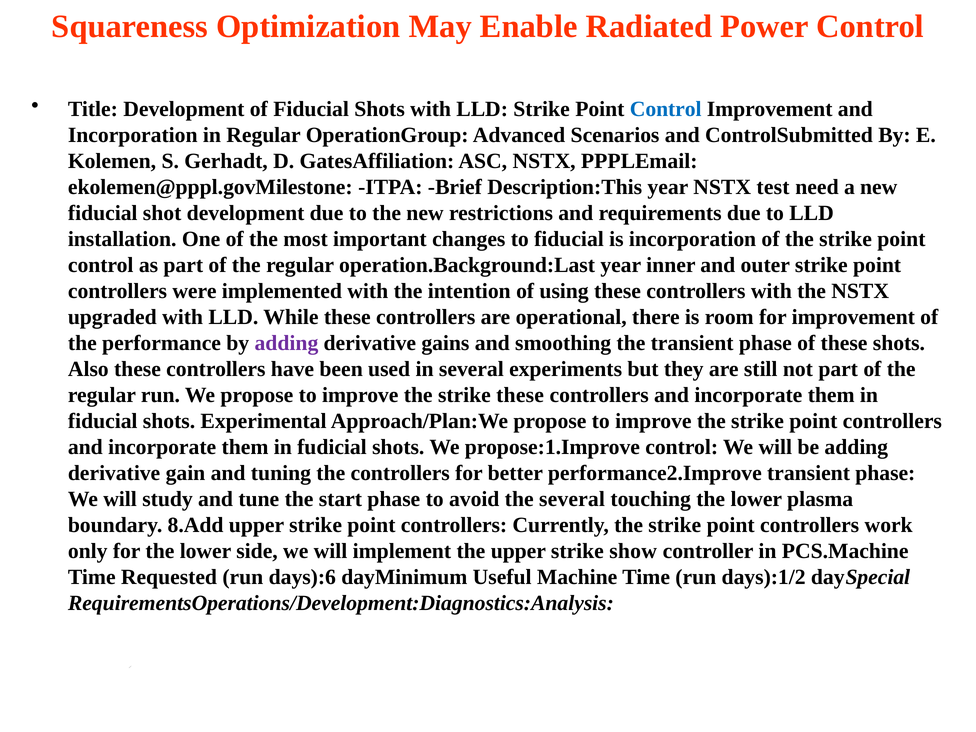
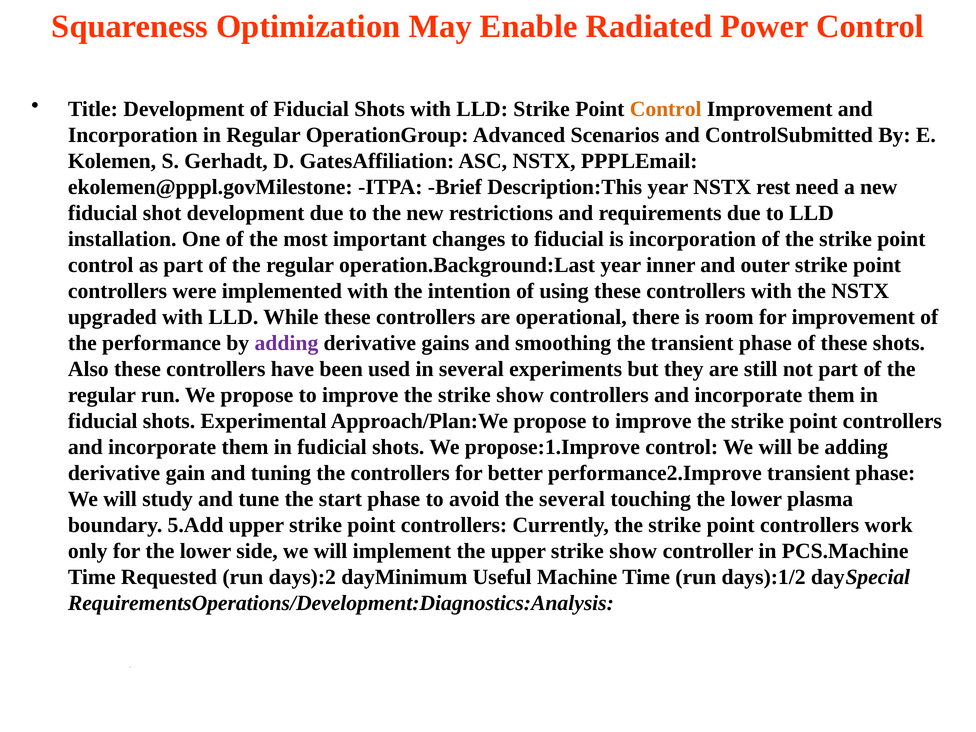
Control at (666, 109) colour: blue -> orange
test: test -> rest
the strike these: these -> show
8.Add: 8.Add -> 5.Add
days):6: days):6 -> days):2
